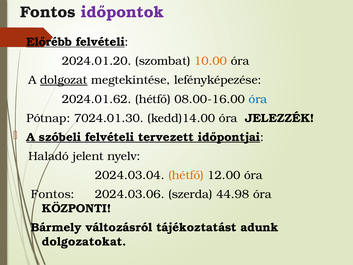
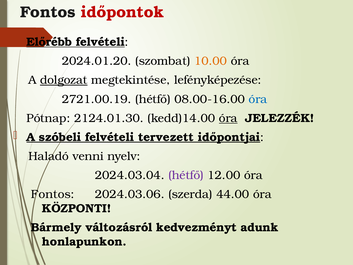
időpontok colour: purple -> red
2024.01.62: 2024.01.62 -> 2721.00.19
7024.01.30: 7024.01.30 -> 2124.01.30
óra at (228, 118) underline: none -> present
jelent: jelent -> venni
hétfő at (186, 175) colour: orange -> purple
44.98: 44.98 -> 44.00
tájékoztatást: tájékoztatást -> kedvezményt
dolgozatokat: dolgozatokat -> honlapunkon
